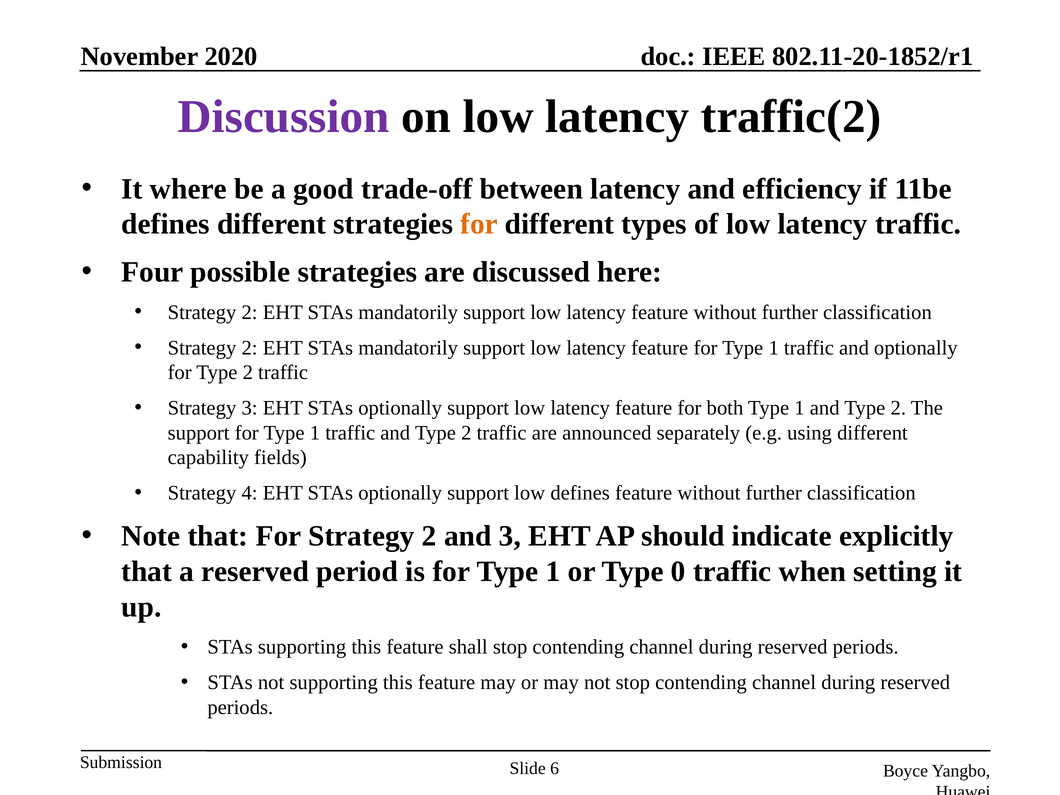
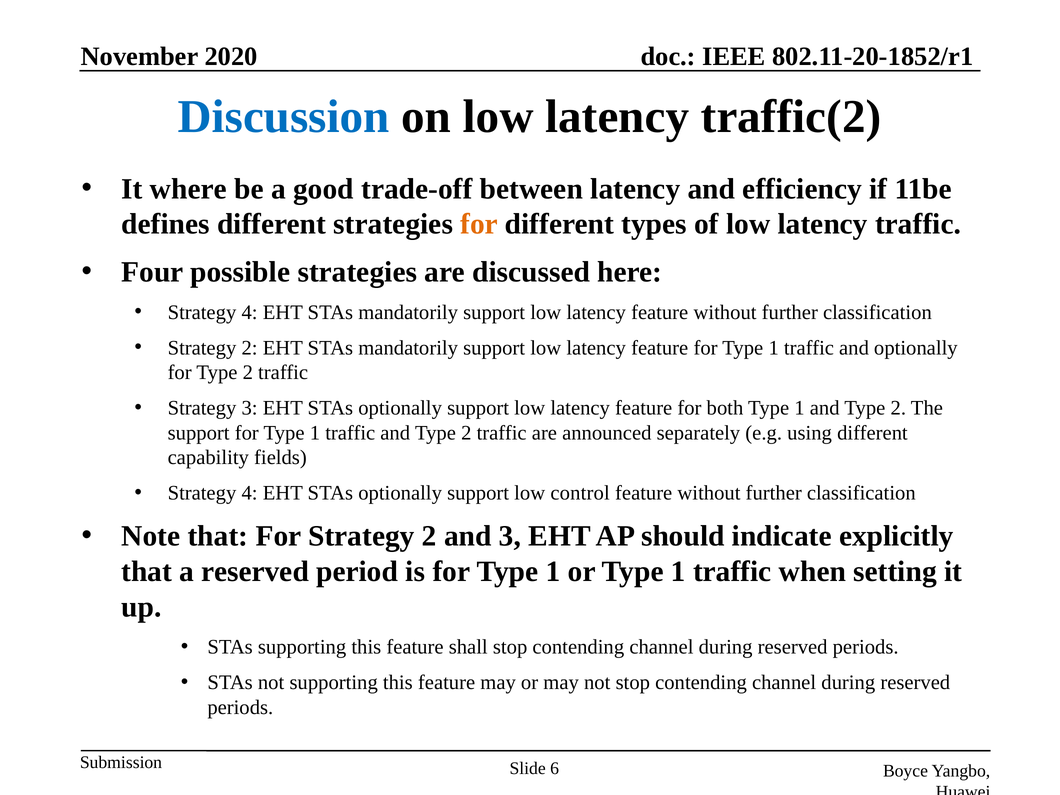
Discussion colour: purple -> blue
2 at (250, 312): 2 -> 4
low defines: defines -> control
or Type 0: 0 -> 1
